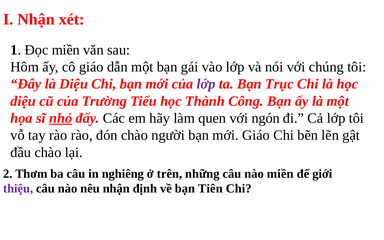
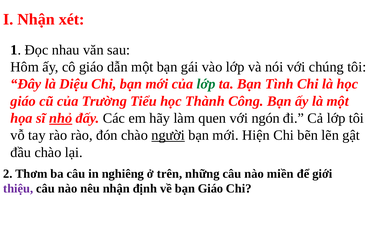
Đọc miền: miền -> nhau
lớp at (206, 84) colour: purple -> green
Trục: Trục -> Tình
diệu at (23, 101): diệu -> giáo
người underline: none -> present
mới Giáo: Giáo -> Hiện
bạn Tiên: Tiên -> Giáo
